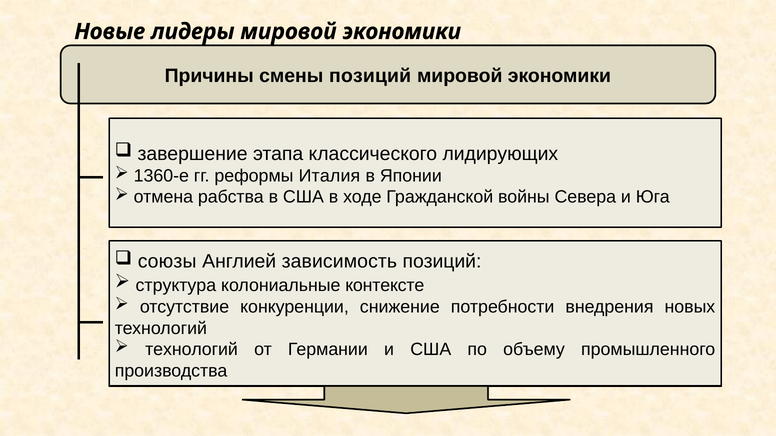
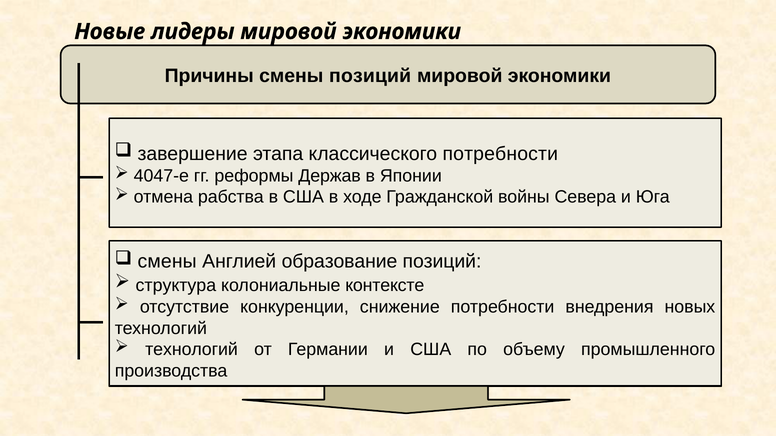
классического лидирующих: лидирующих -> потребности
1360-е: 1360-е -> 4047-е
Италия: Италия -> Держав
союзы at (167, 262): союзы -> смены
зависимость: зависимость -> образование
